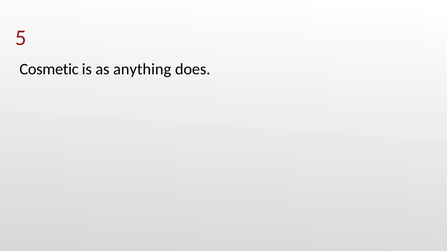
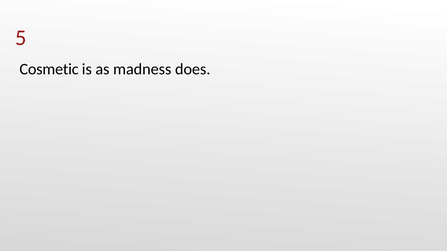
anything: anything -> madness
